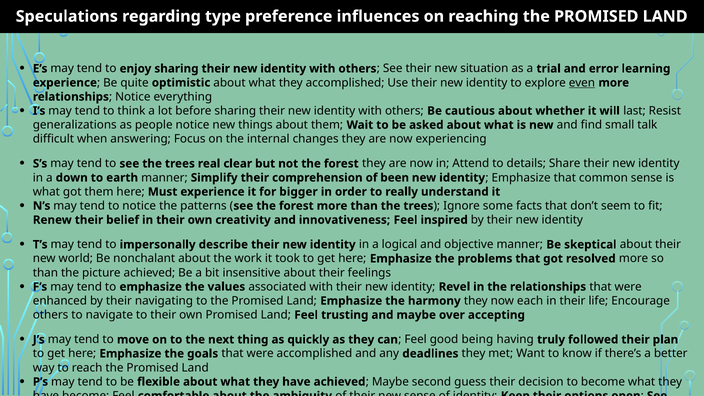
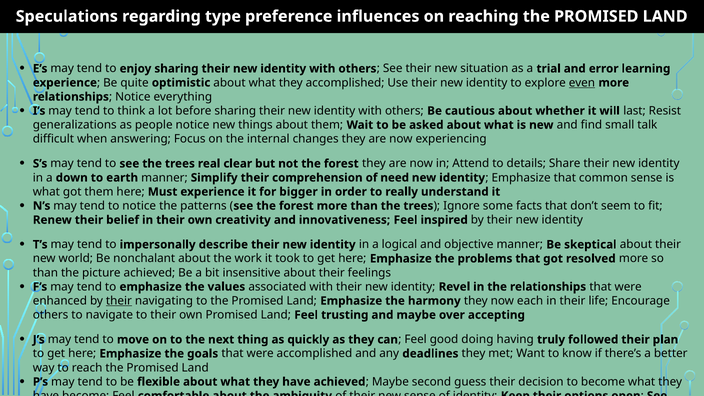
been: been -> need
their at (119, 301) underline: none -> present
being: being -> doing
